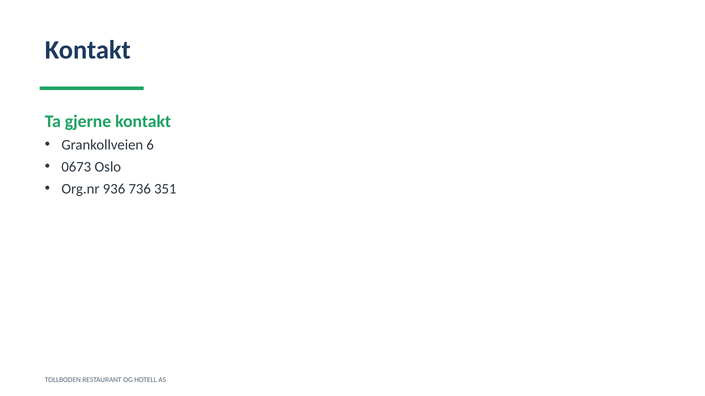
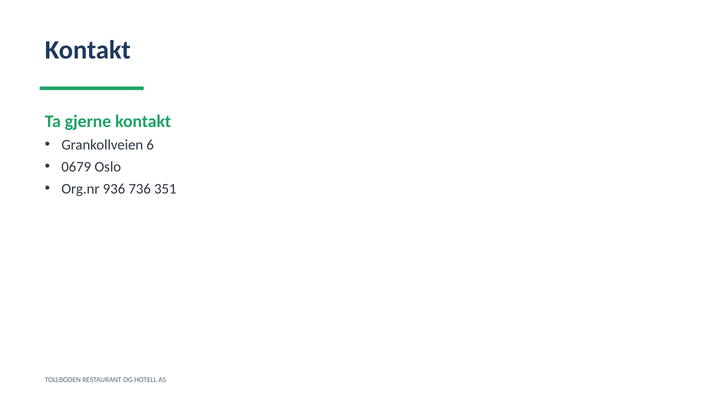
0673: 0673 -> 0679
